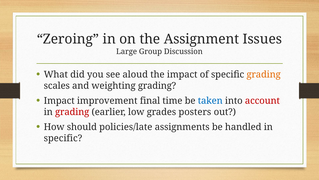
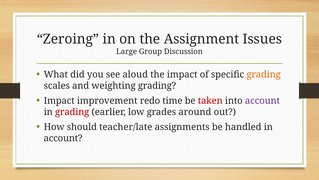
final: final -> redo
taken colour: blue -> red
account at (262, 100) colour: red -> purple
posters: posters -> around
policies/late: policies/late -> teacher/late
specific at (63, 138): specific -> account
